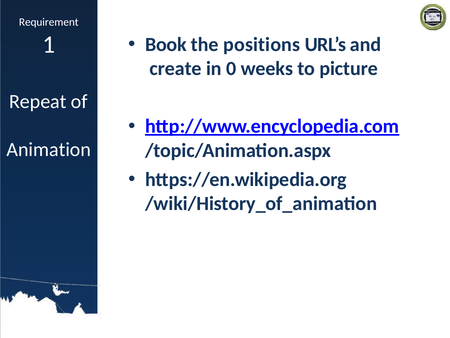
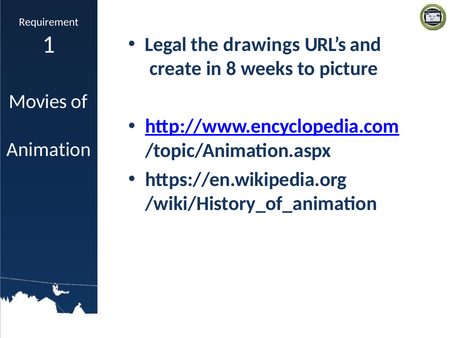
Book: Book -> Legal
positions: positions -> drawings
0: 0 -> 8
Repeat: Repeat -> Movies
